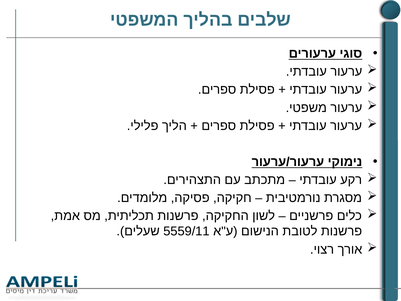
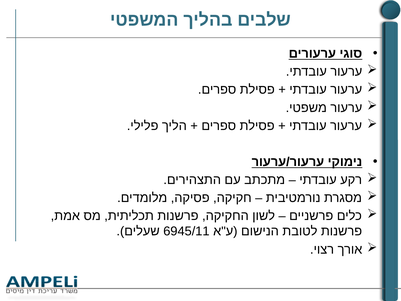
5559/11: 5559/11 -> 6945/11
